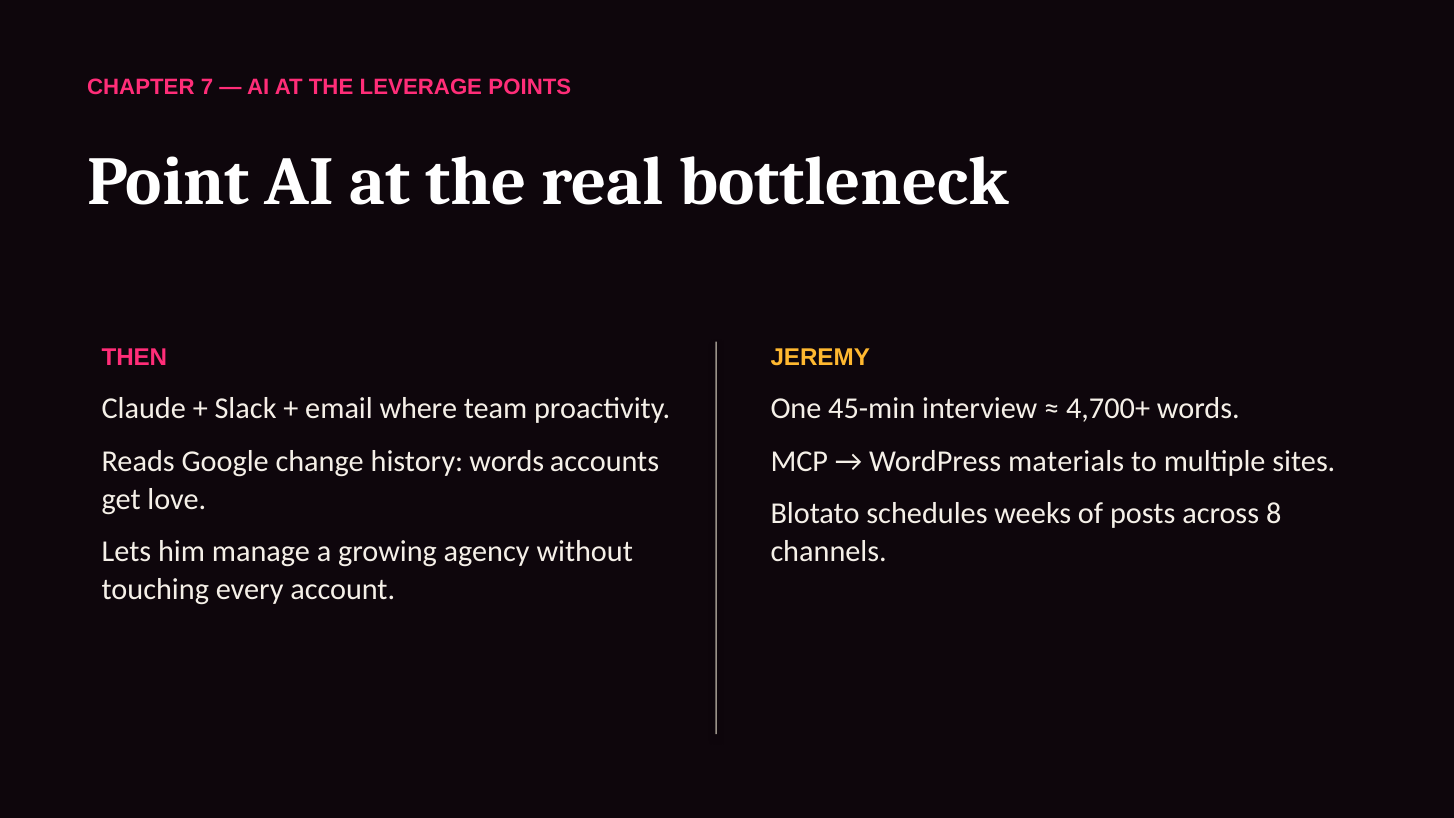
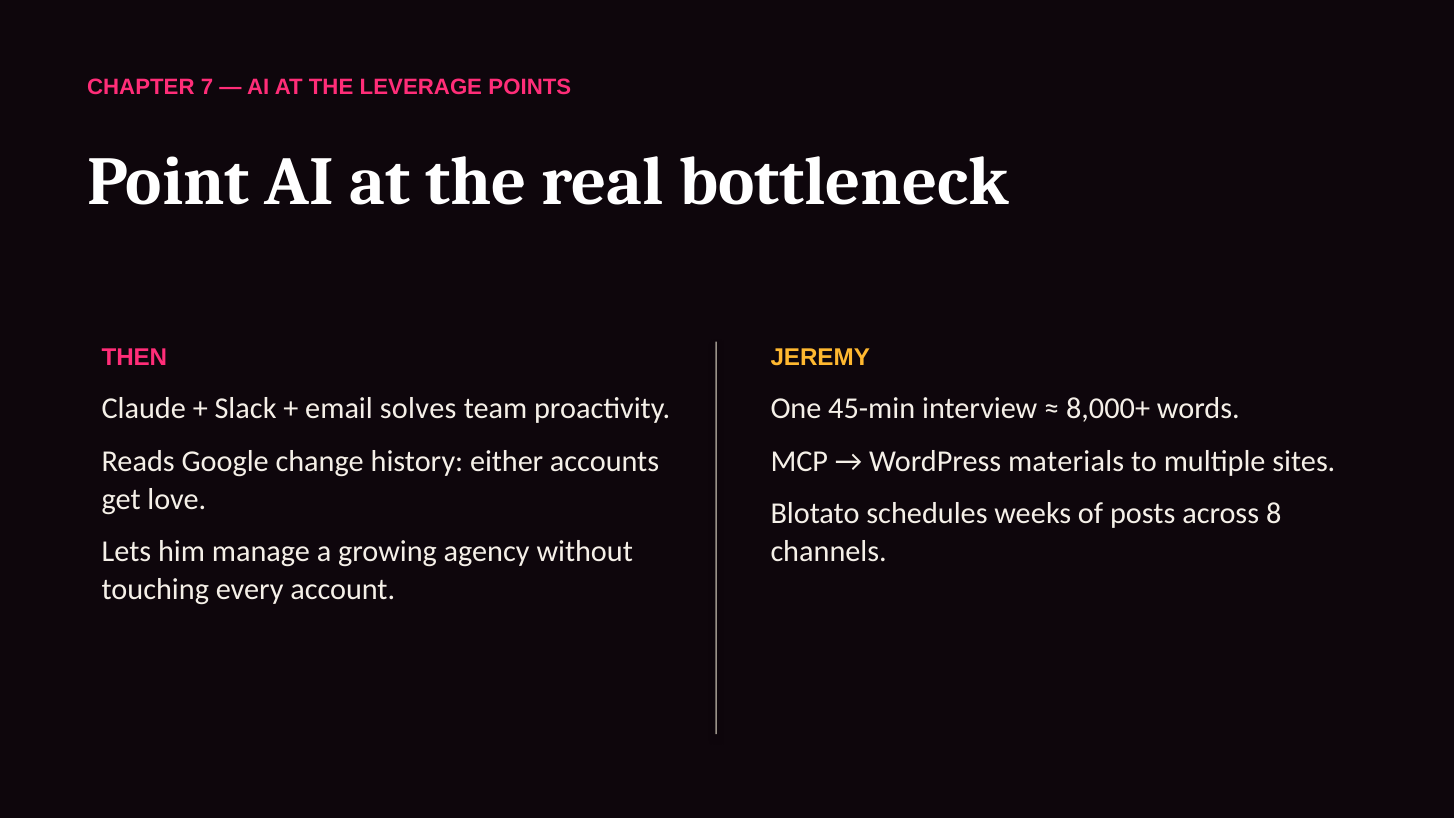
where: where -> solves
4,700+: 4,700+ -> 8,000+
history words: words -> either
